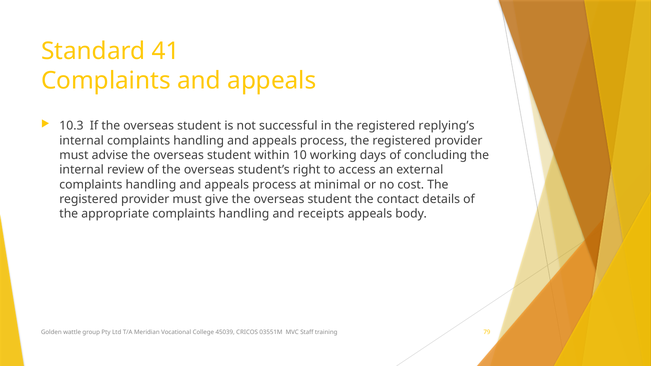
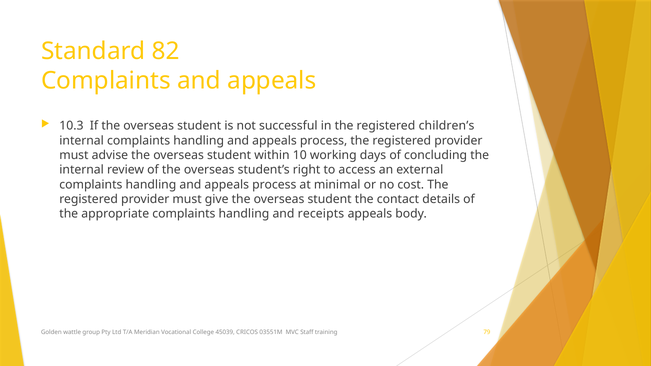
41: 41 -> 82
replying’s: replying’s -> children’s
